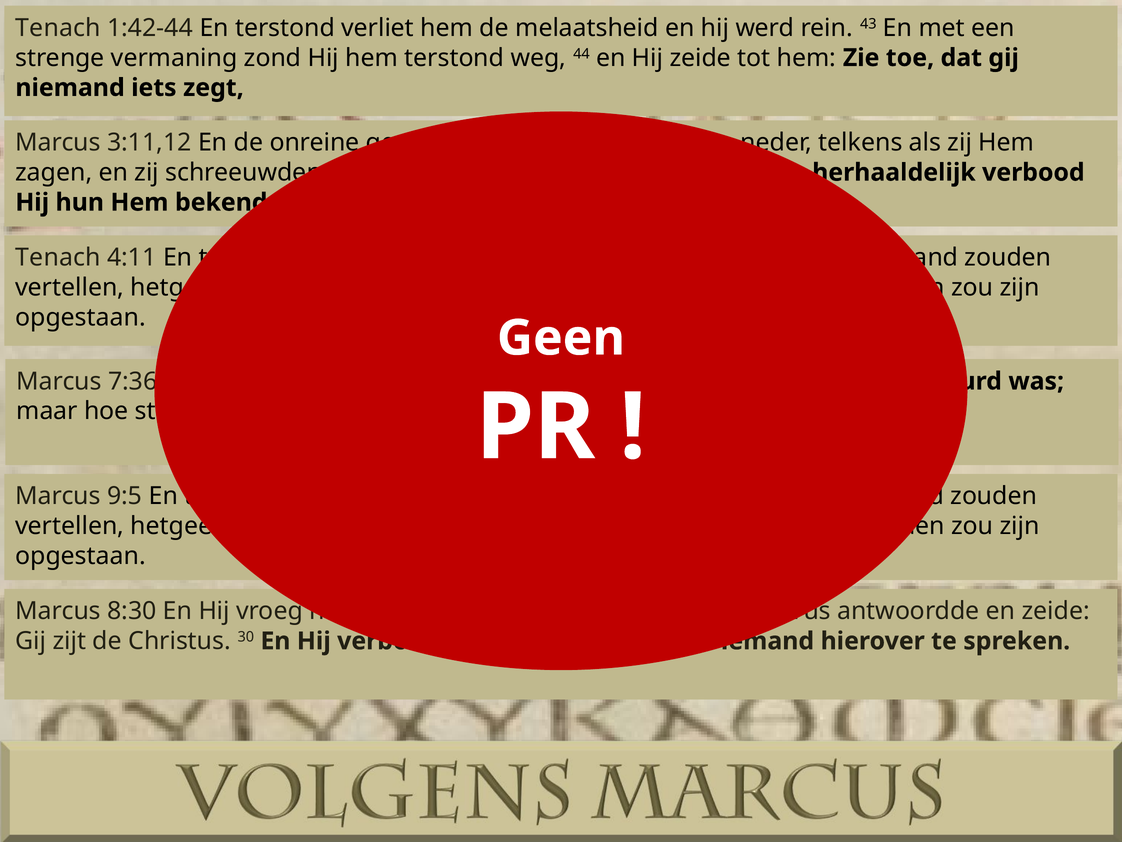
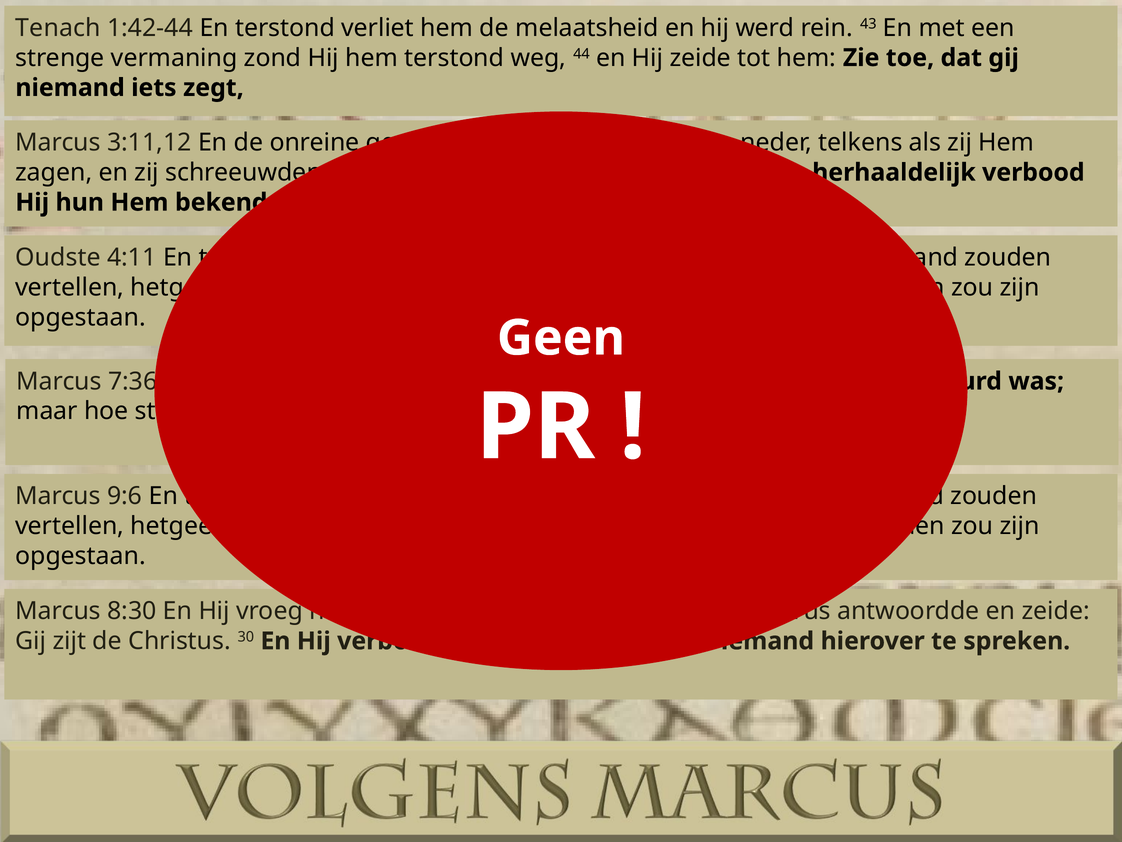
Tenach at (58, 257): Tenach -> Oudste
9:5: 9:5 -> 9:6
